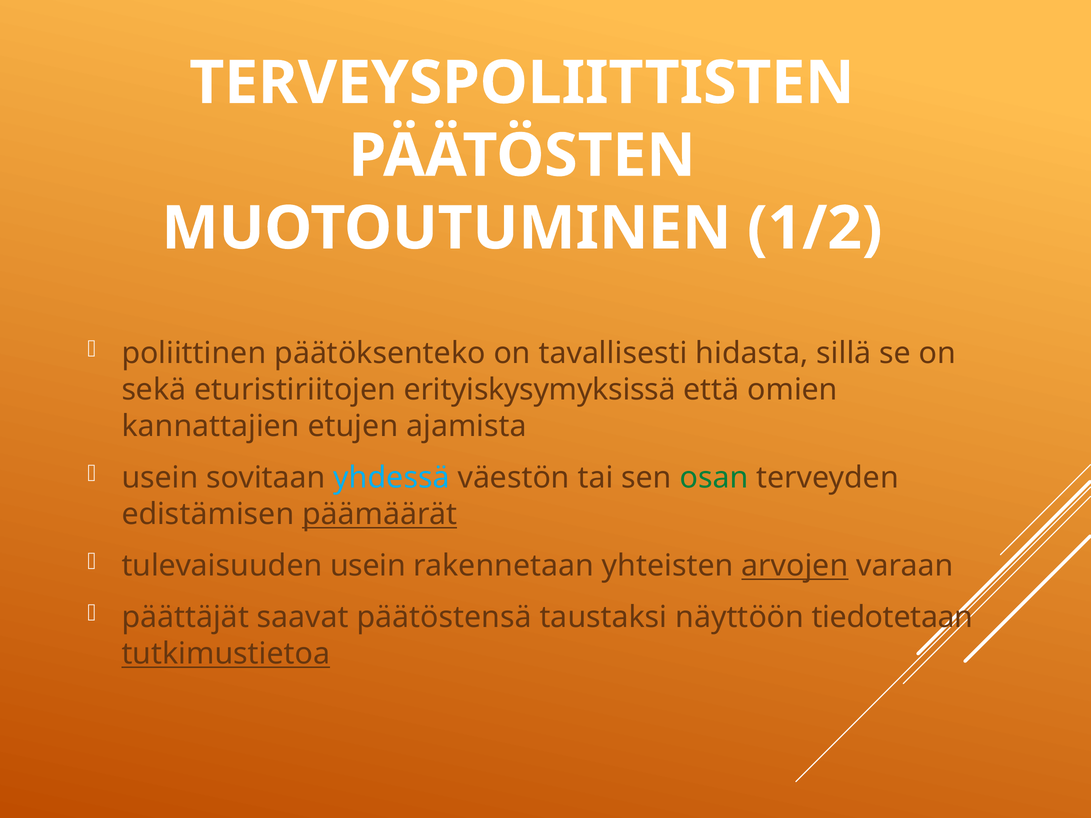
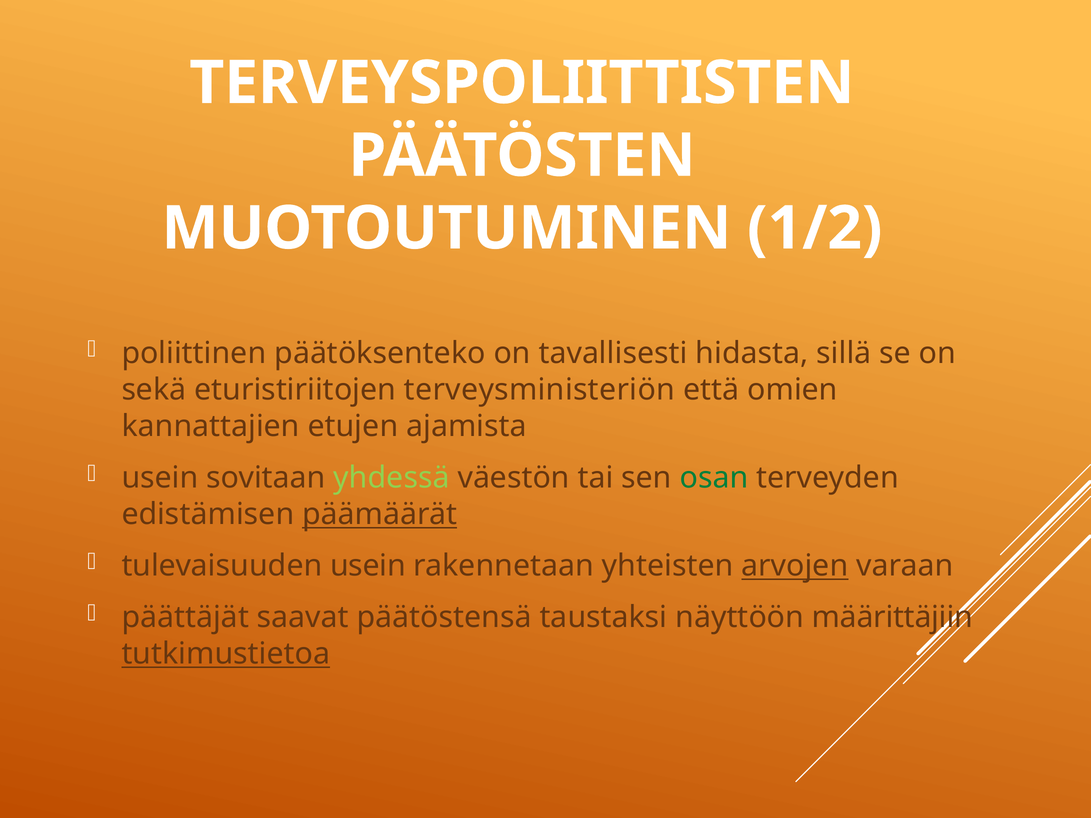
erityiskysymyksissä: erityiskysymyksissä -> terveysministeriön
yhdessä colour: light blue -> light green
tiedotetaan: tiedotetaan -> määrittäjiin
